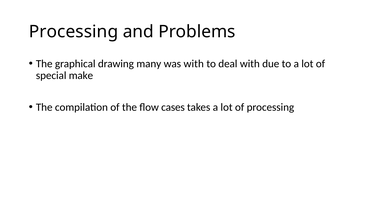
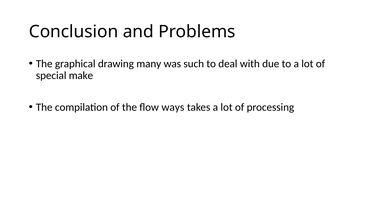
Processing at (74, 32): Processing -> Conclusion
was with: with -> such
cases: cases -> ways
